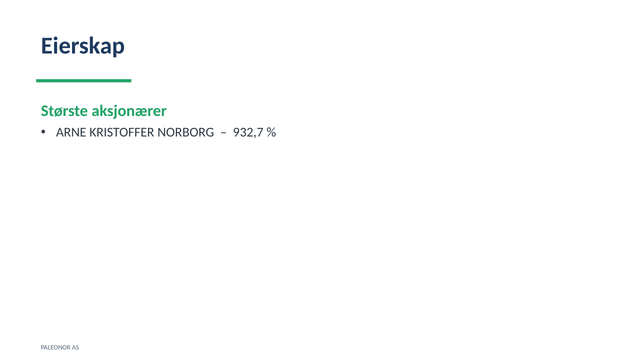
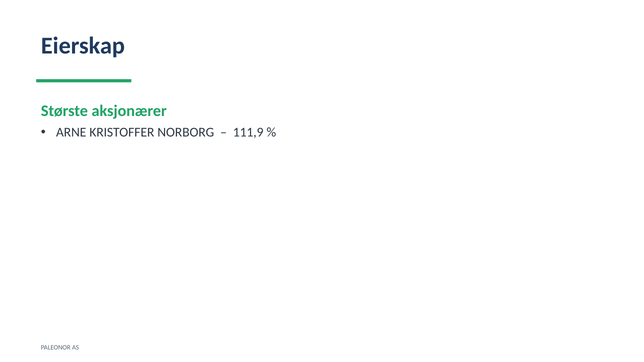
932,7: 932,7 -> 111,9
